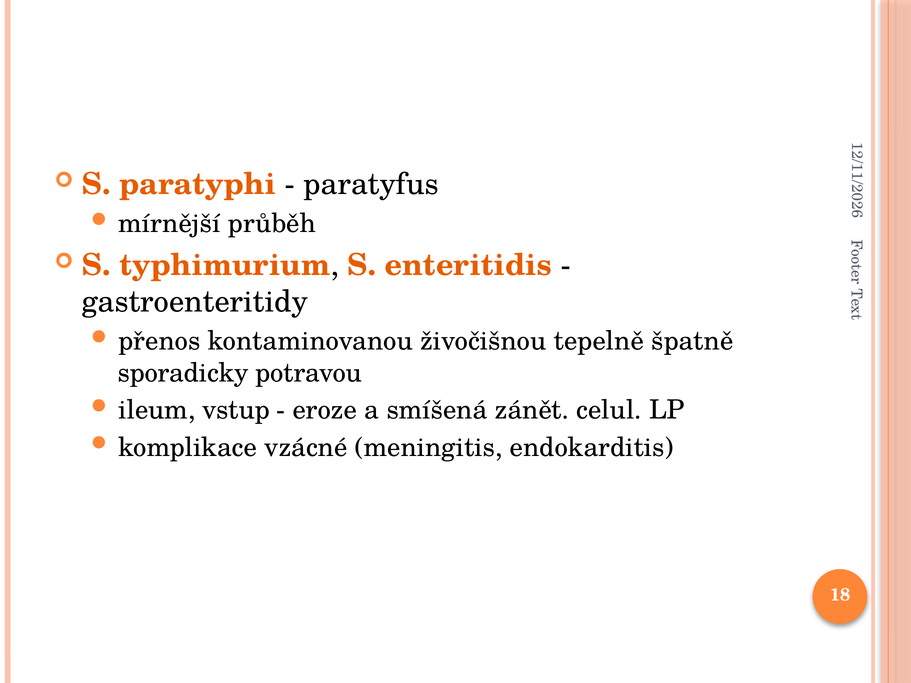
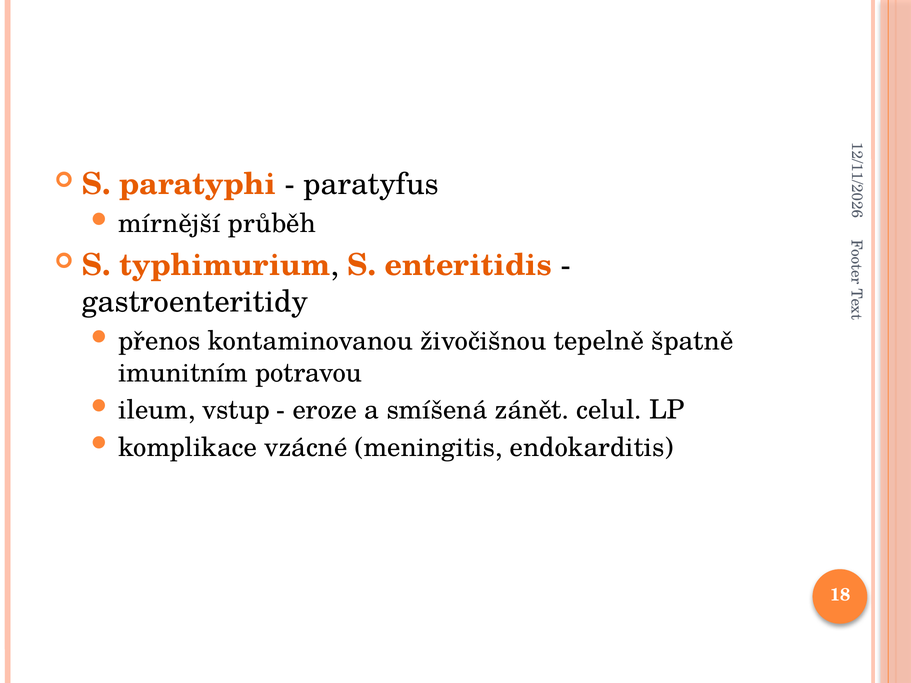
sporadicky: sporadicky -> imunitním
